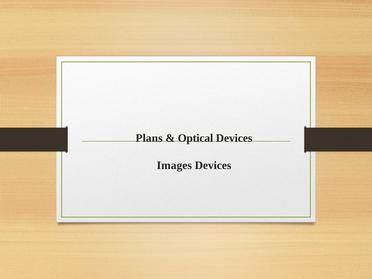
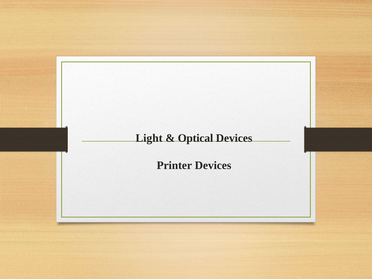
Plans: Plans -> Light
Images: Images -> Printer
